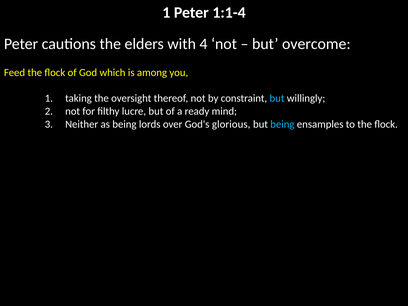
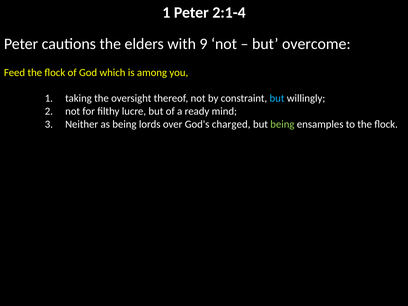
1:1-4: 1:1-4 -> 2:1-4
4: 4 -> 9
glorious: glorious -> charged
being at (282, 124) colour: light blue -> light green
